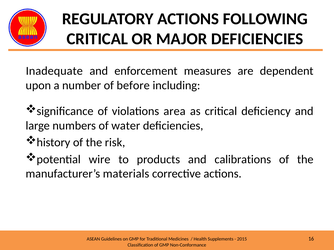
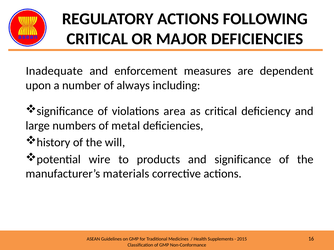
before: before -> always
water: water -> metal
risk: risk -> will
and calibrations: calibrations -> significance
